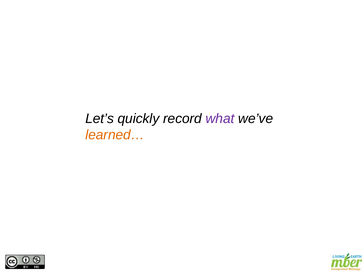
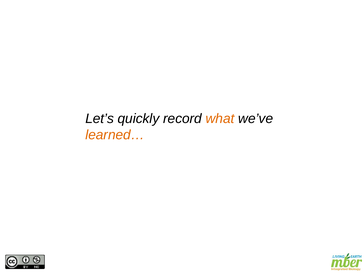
what colour: purple -> orange
